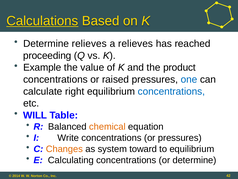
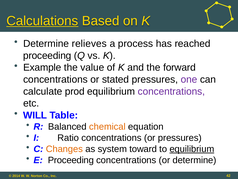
a relieves: relieves -> process
product: product -> forward
raised: raised -> stated
one colour: blue -> purple
right: right -> prod
concentrations at (171, 91) colour: blue -> purple
Write: Write -> Ratio
equilibrium at (192, 149) underline: none -> present
E Calculating: Calculating -> Proceeding
